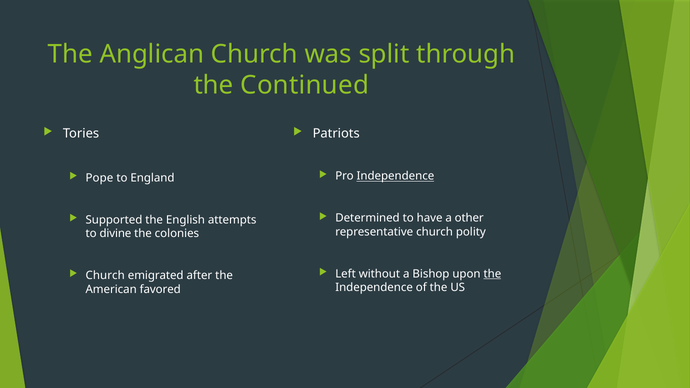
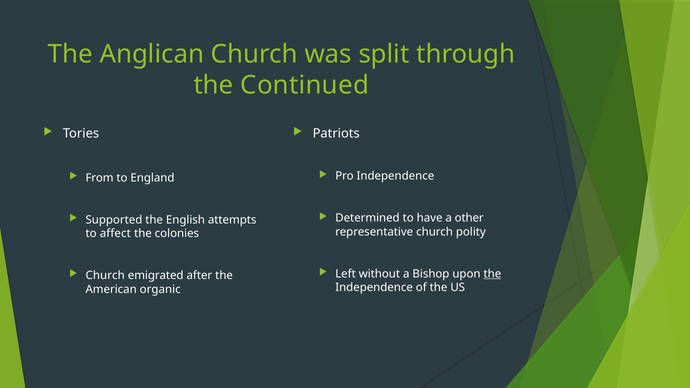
Independence at (395, 176) underline: present -> none
Pope: Pope -> From
divine: divine -> affect
favored: favored -> organic
